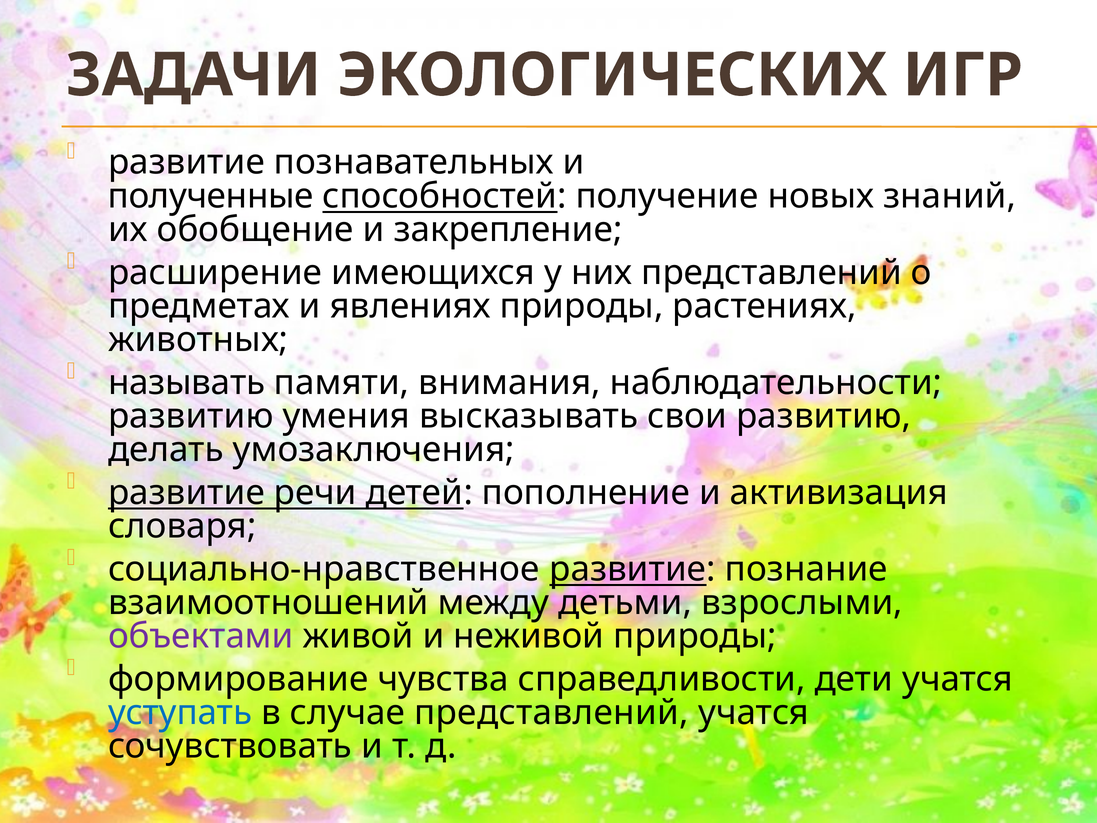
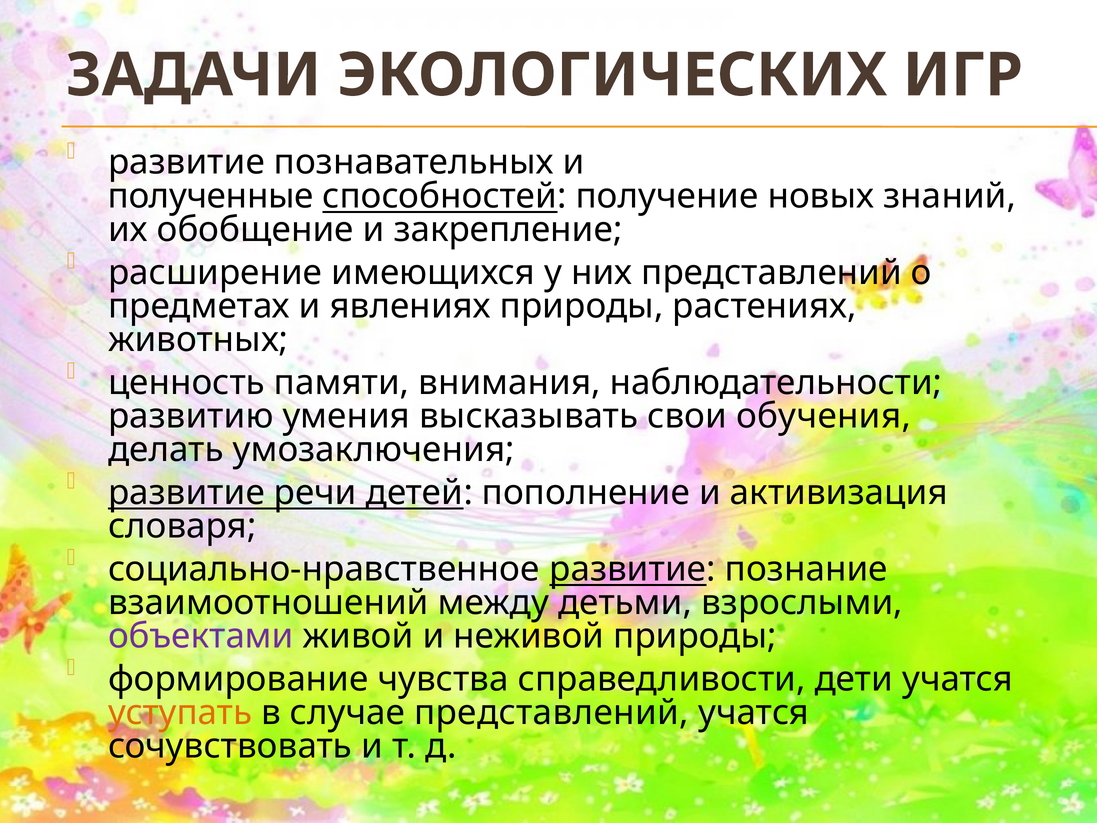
называть: называть -> ценность
свои развитию: развитию -> обучения
уступать colour: blue -> orange
